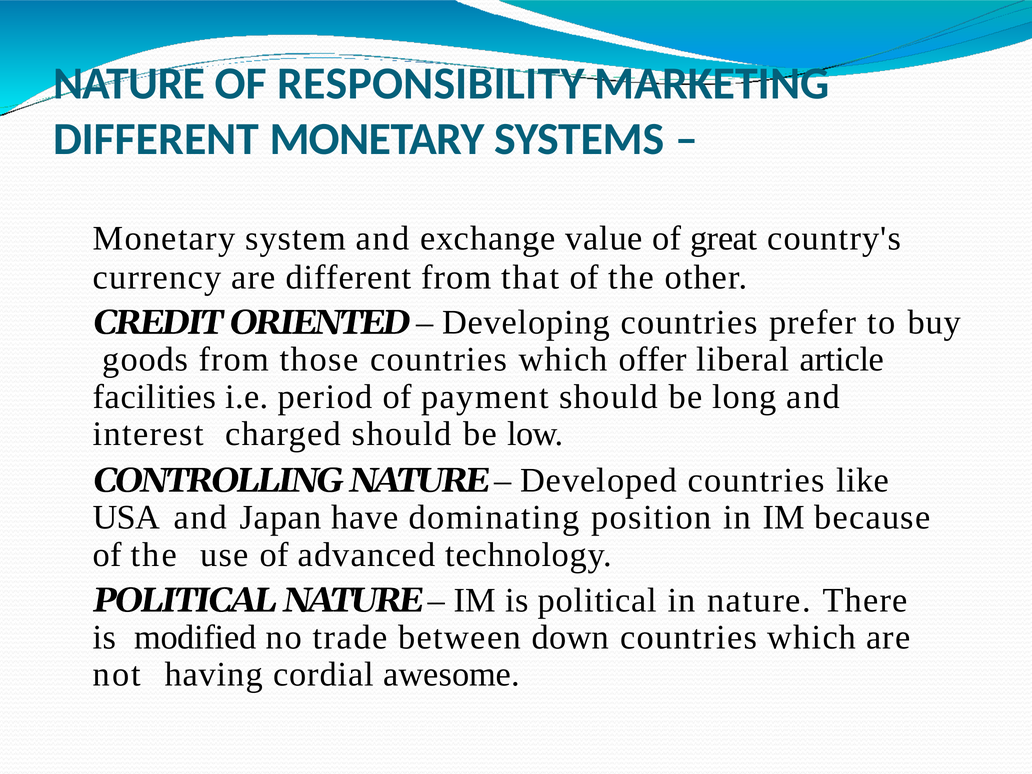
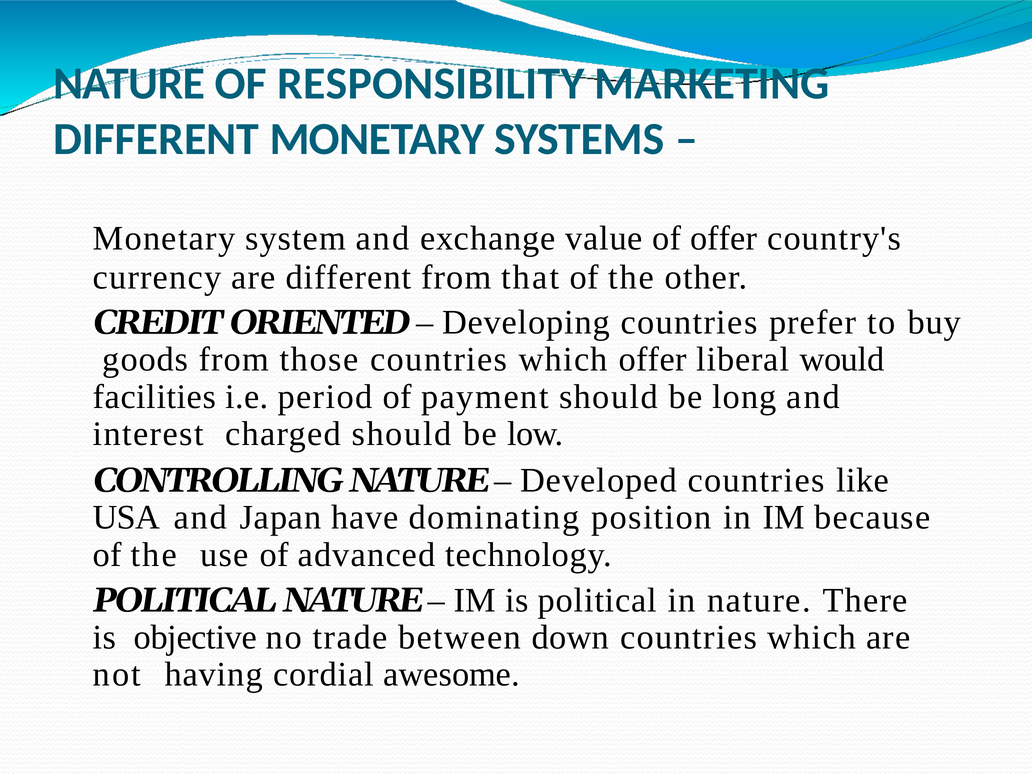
of great: great -> offer
article: article -> would
modified: modified -> objective
